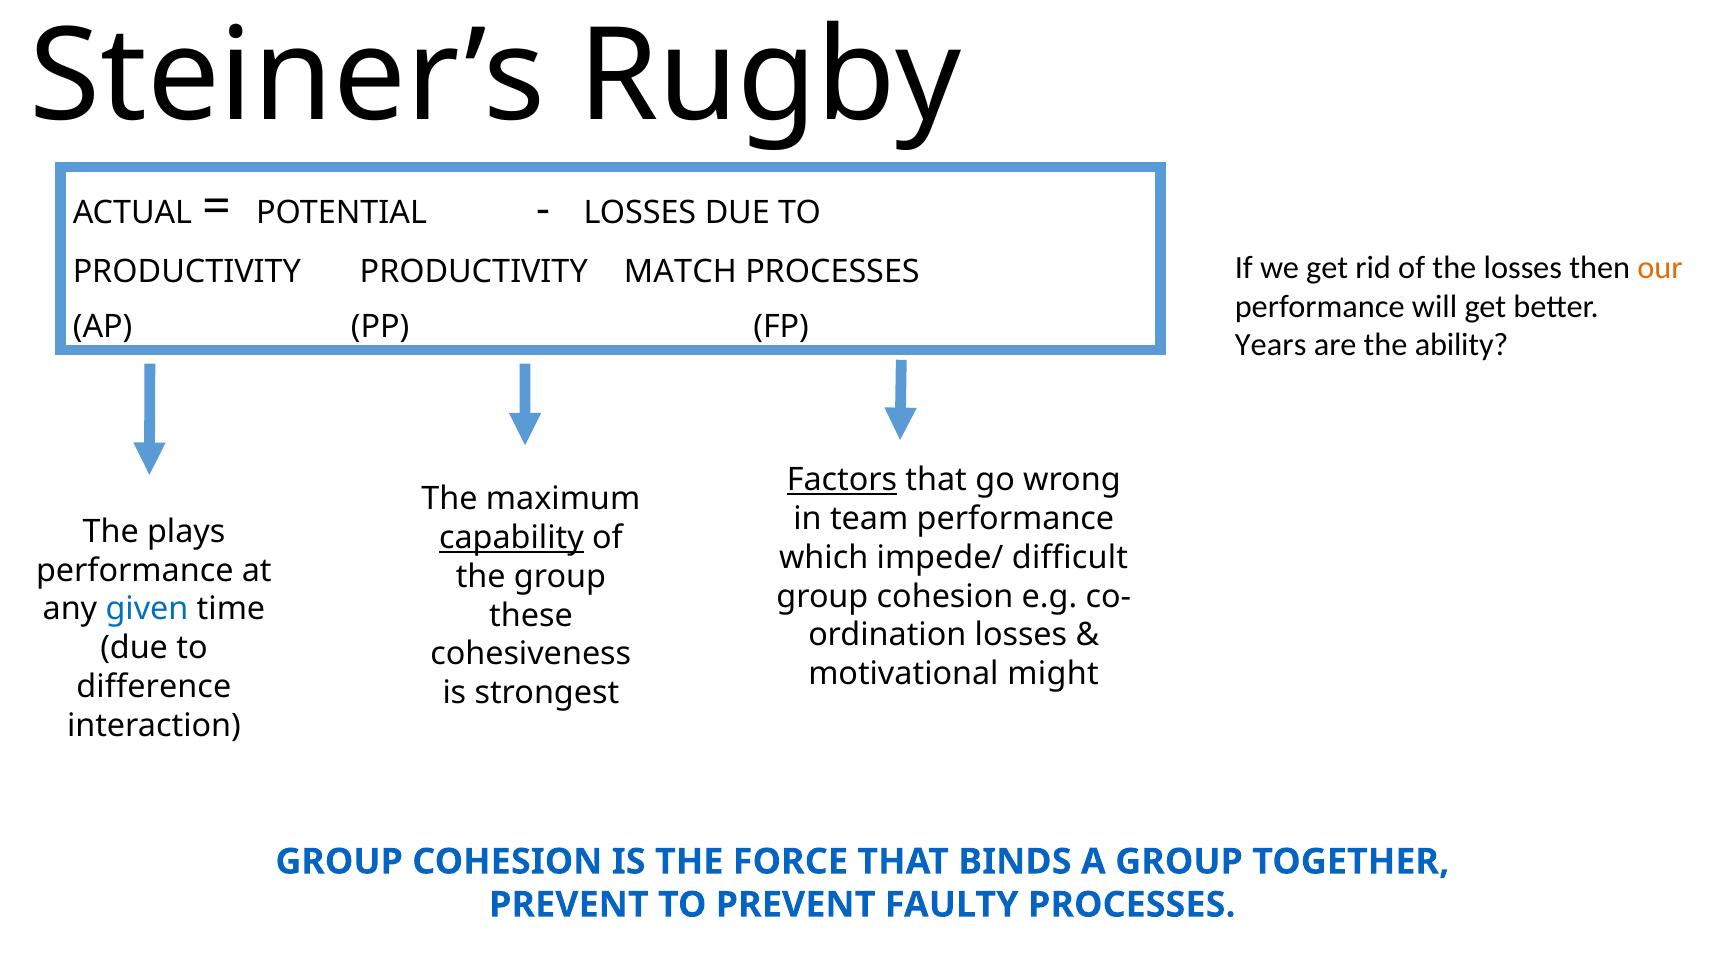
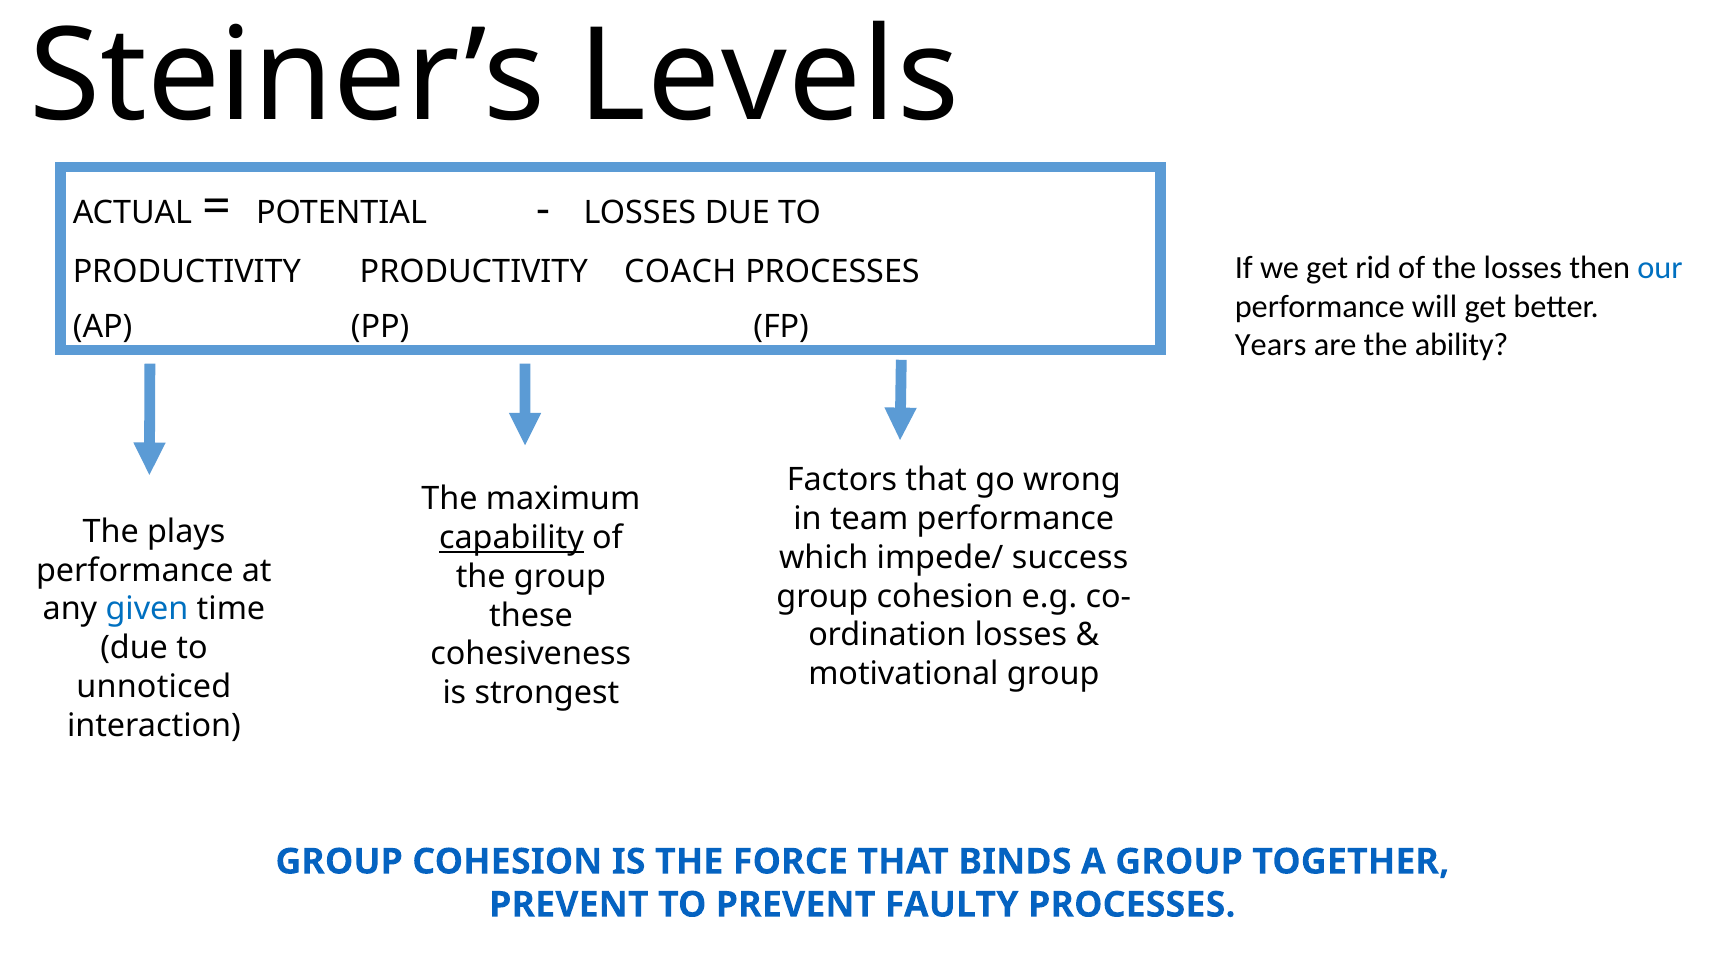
Rugby: Rugby -> Levels
our colour: orange -> blue
MATCH: MATCH -> COACH
Factors underline: present -> none
difficult: difficult -> success
motivational might: might -> group
difference: difference -> unnoticed
